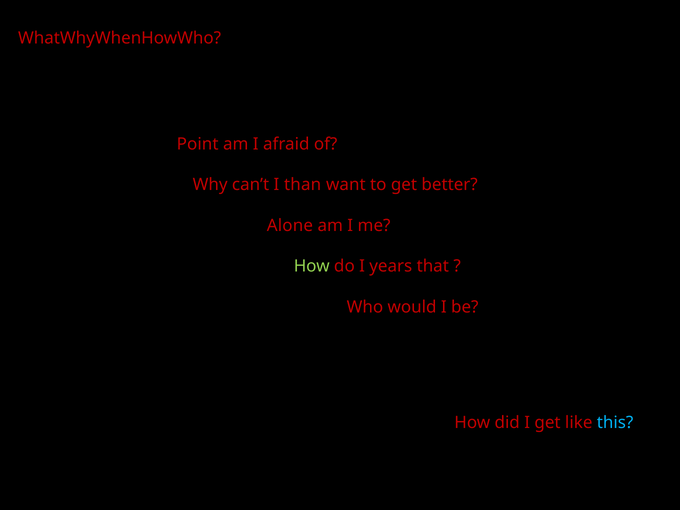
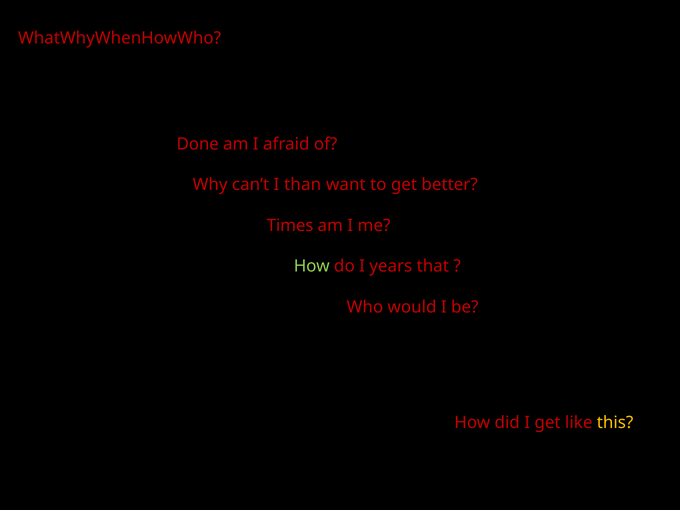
Point: Point -> Done
Alone: Alone -> Times
this colour: light blue -> yellow
